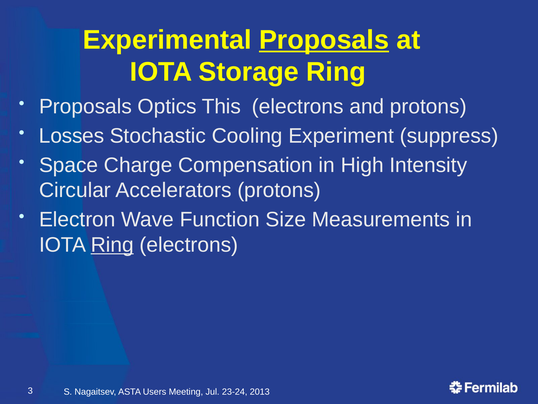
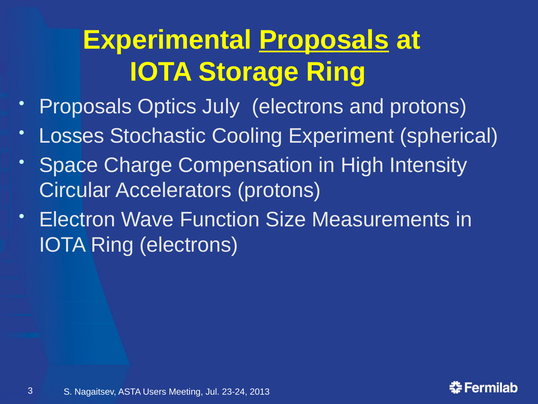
This: This -> July
suppress: suppress -> spherical
Ring at (112, 245) underline: present -> none
